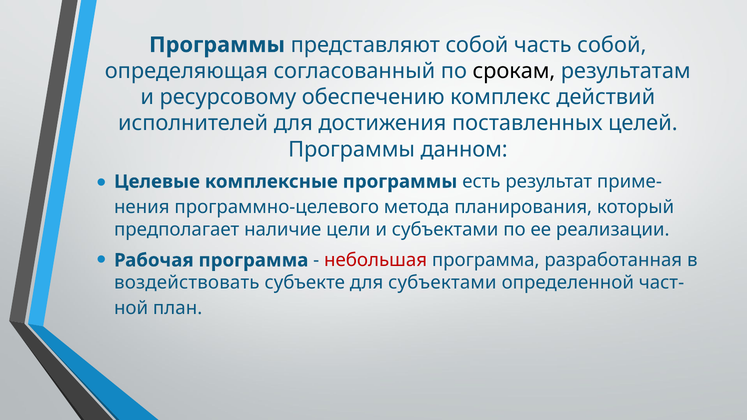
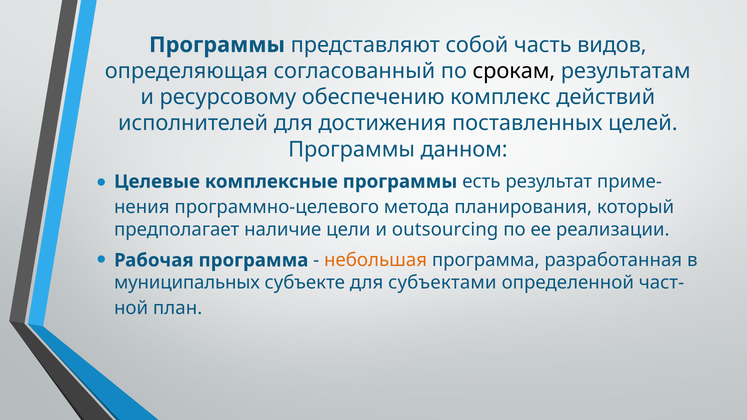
часть собой: собой -> видов
и субъектами: субъектами -> outsourcing
небольшая colour: red -> orange
воздействовать: воздействовать -> муниципальных
